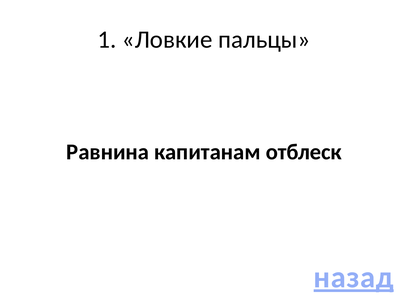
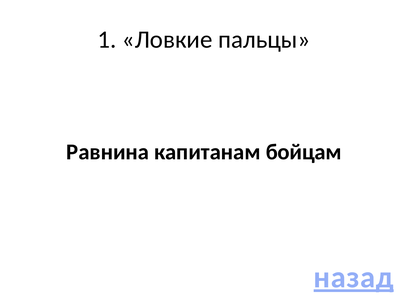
отблеск: отблеск -> бойцам
